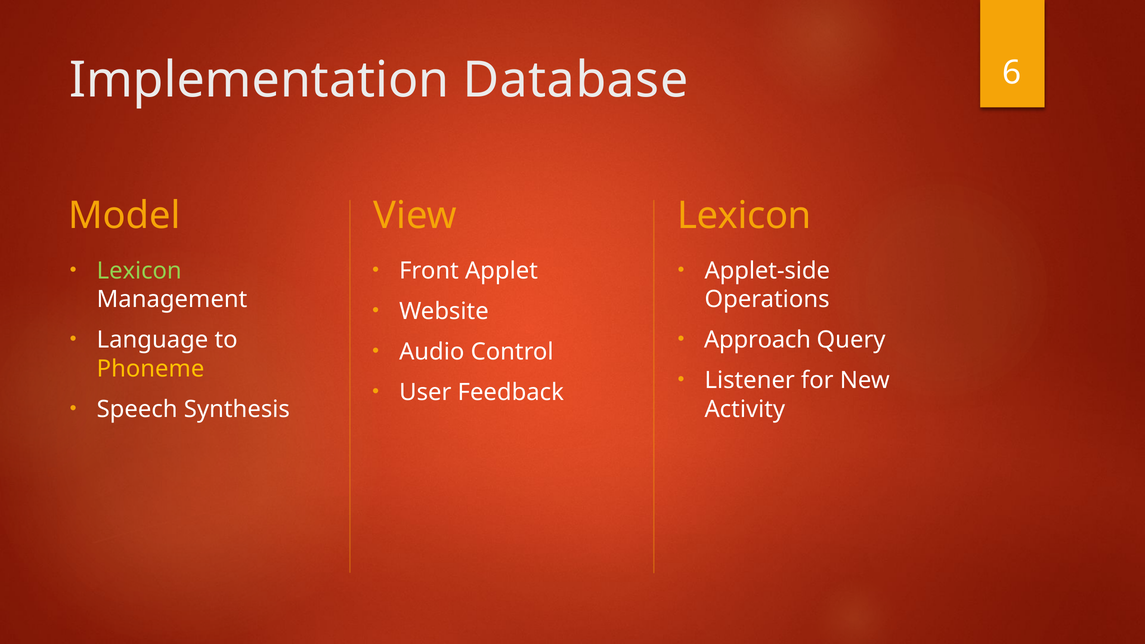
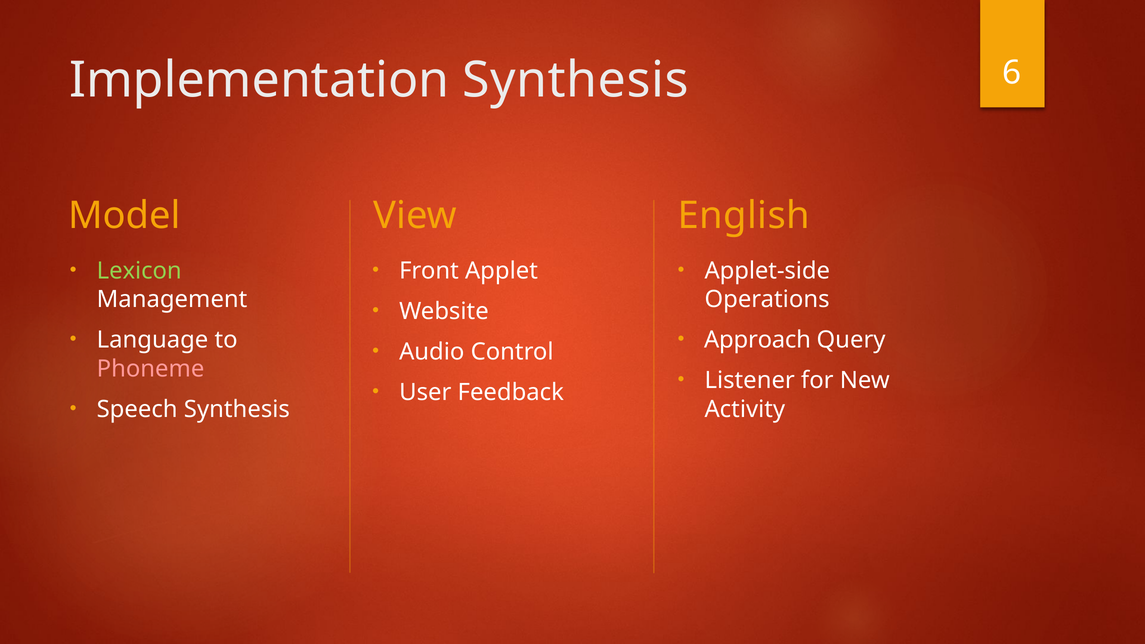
Implementation Database: Database -> Synthesis
Lexicon at (744, 216): Lexicon -> English
Phoneme colour: yellow -> pink
